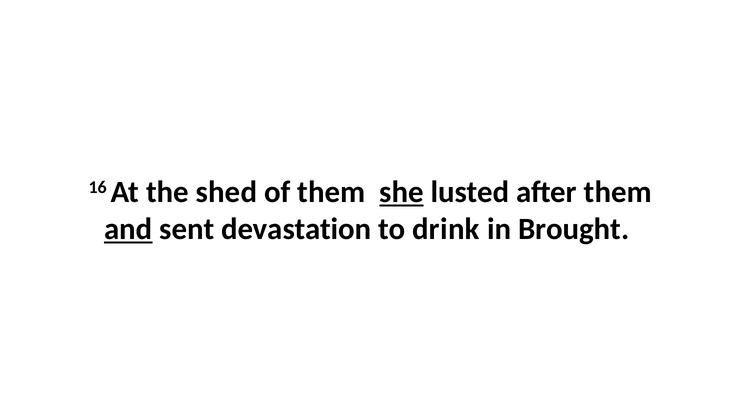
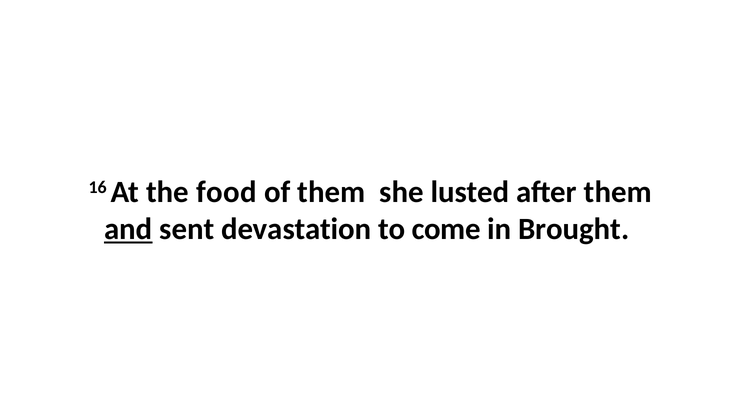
shed: shed -> food
she underline: present -> none
drink: drink -> come
